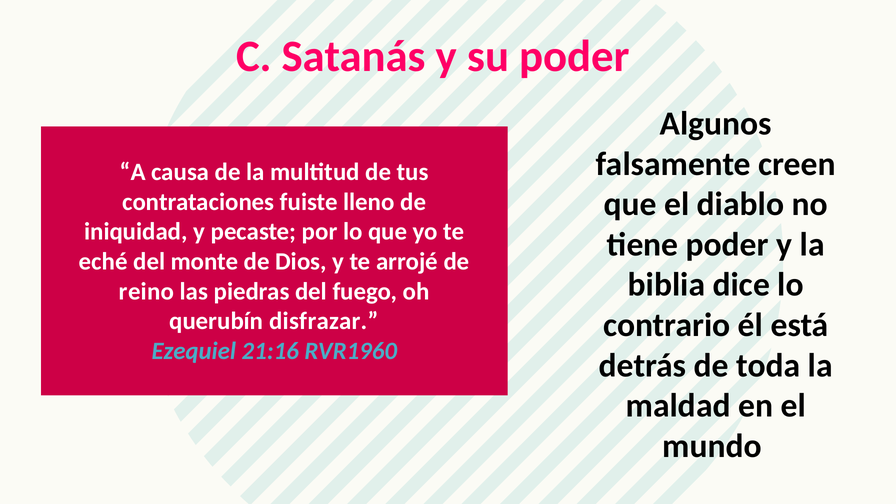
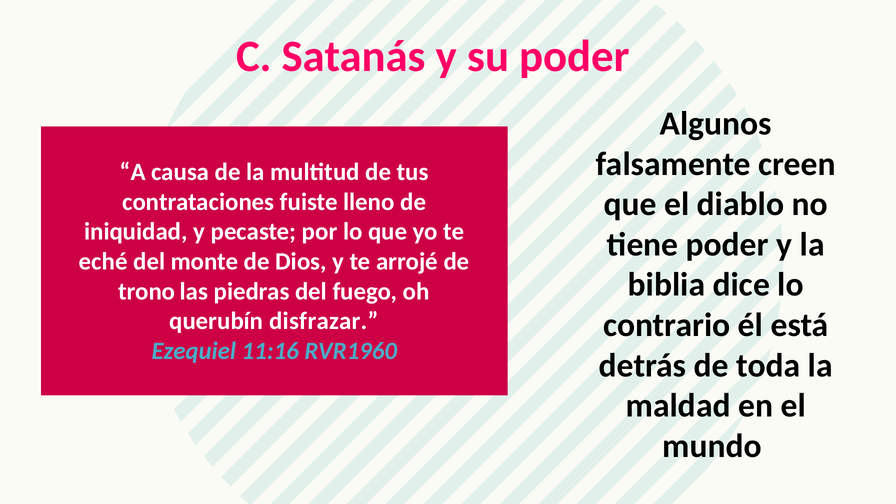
reino: reino -> trono
21:16: 21:16 -> 11:16
